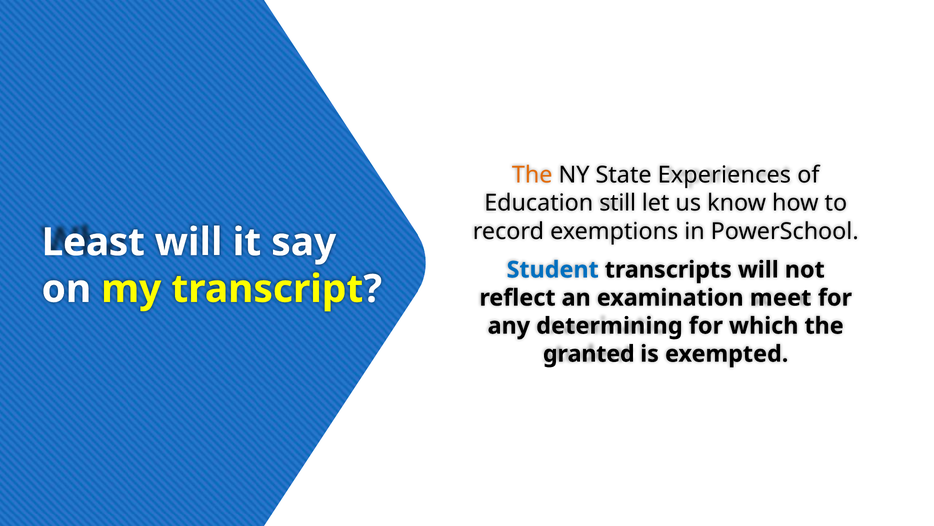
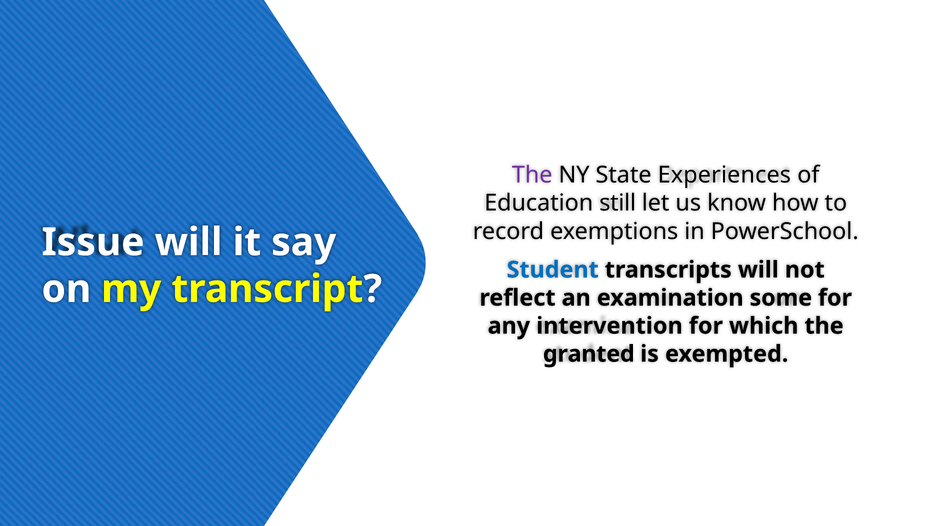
The at (532, 175) colour: orange -> purple
Least: Least -> Issue
meet: meet -> some
determining: determining -> intervention
